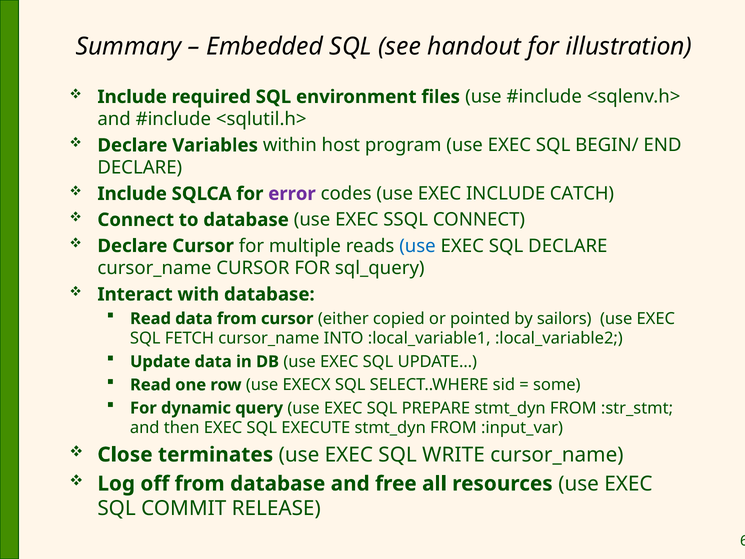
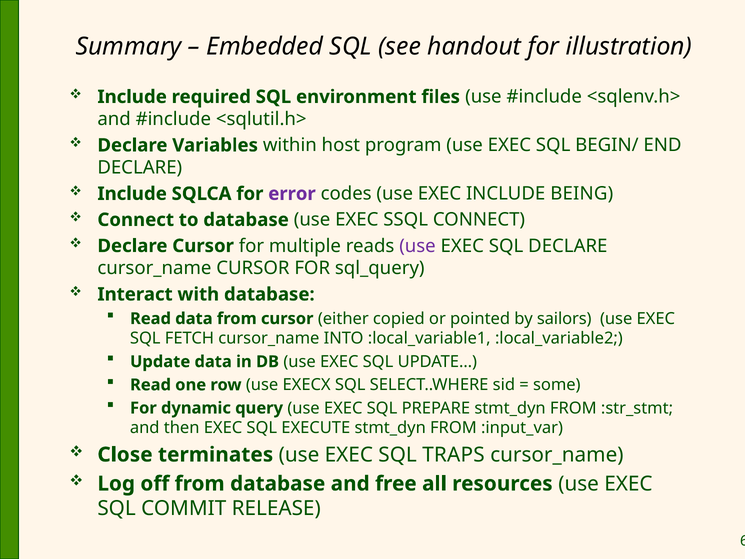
CATCH: CATCH -> BEING
use at (417, 246) colour: blue -> purple
WRITE: WRITE -> TRAPS
